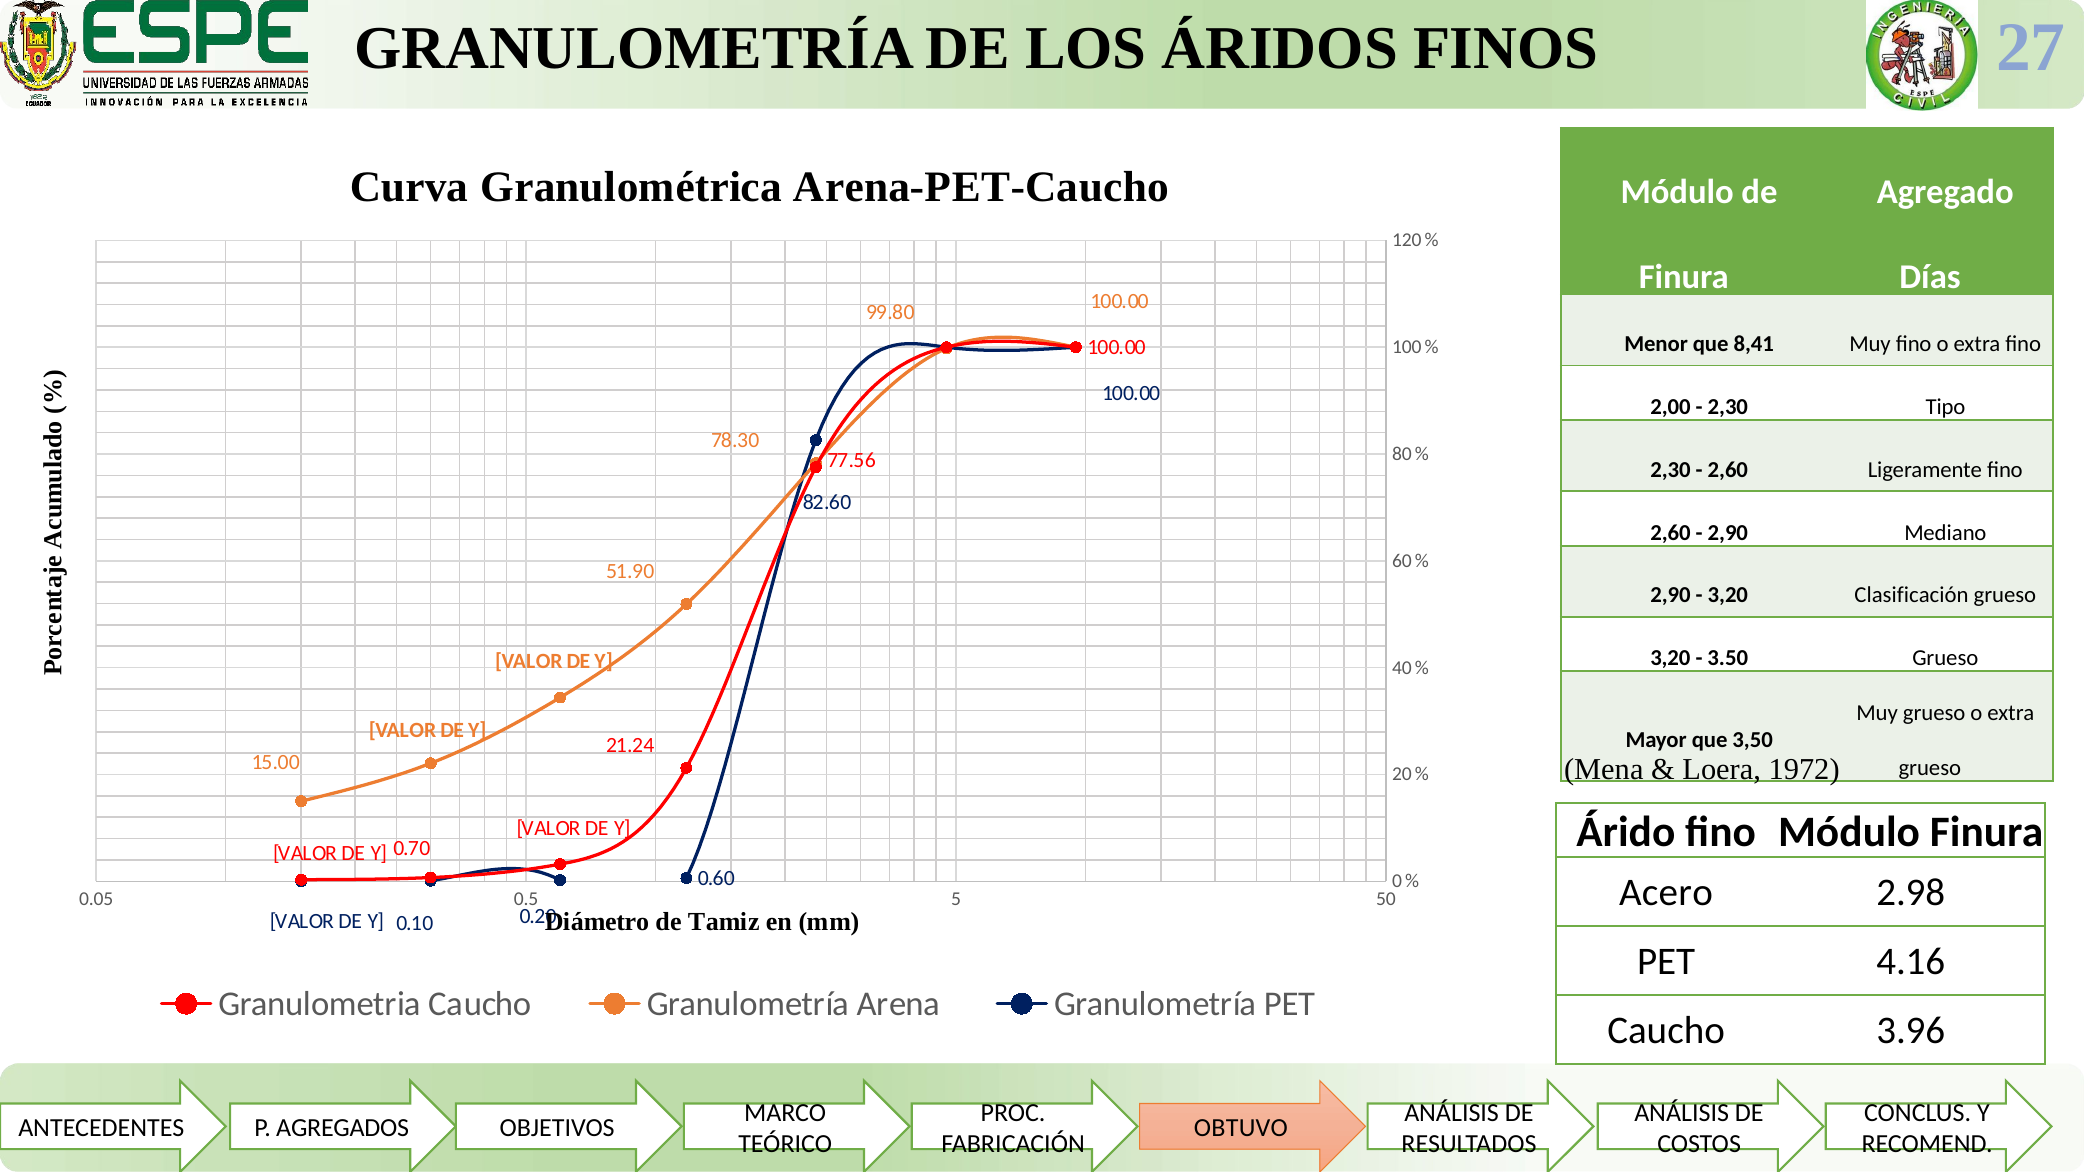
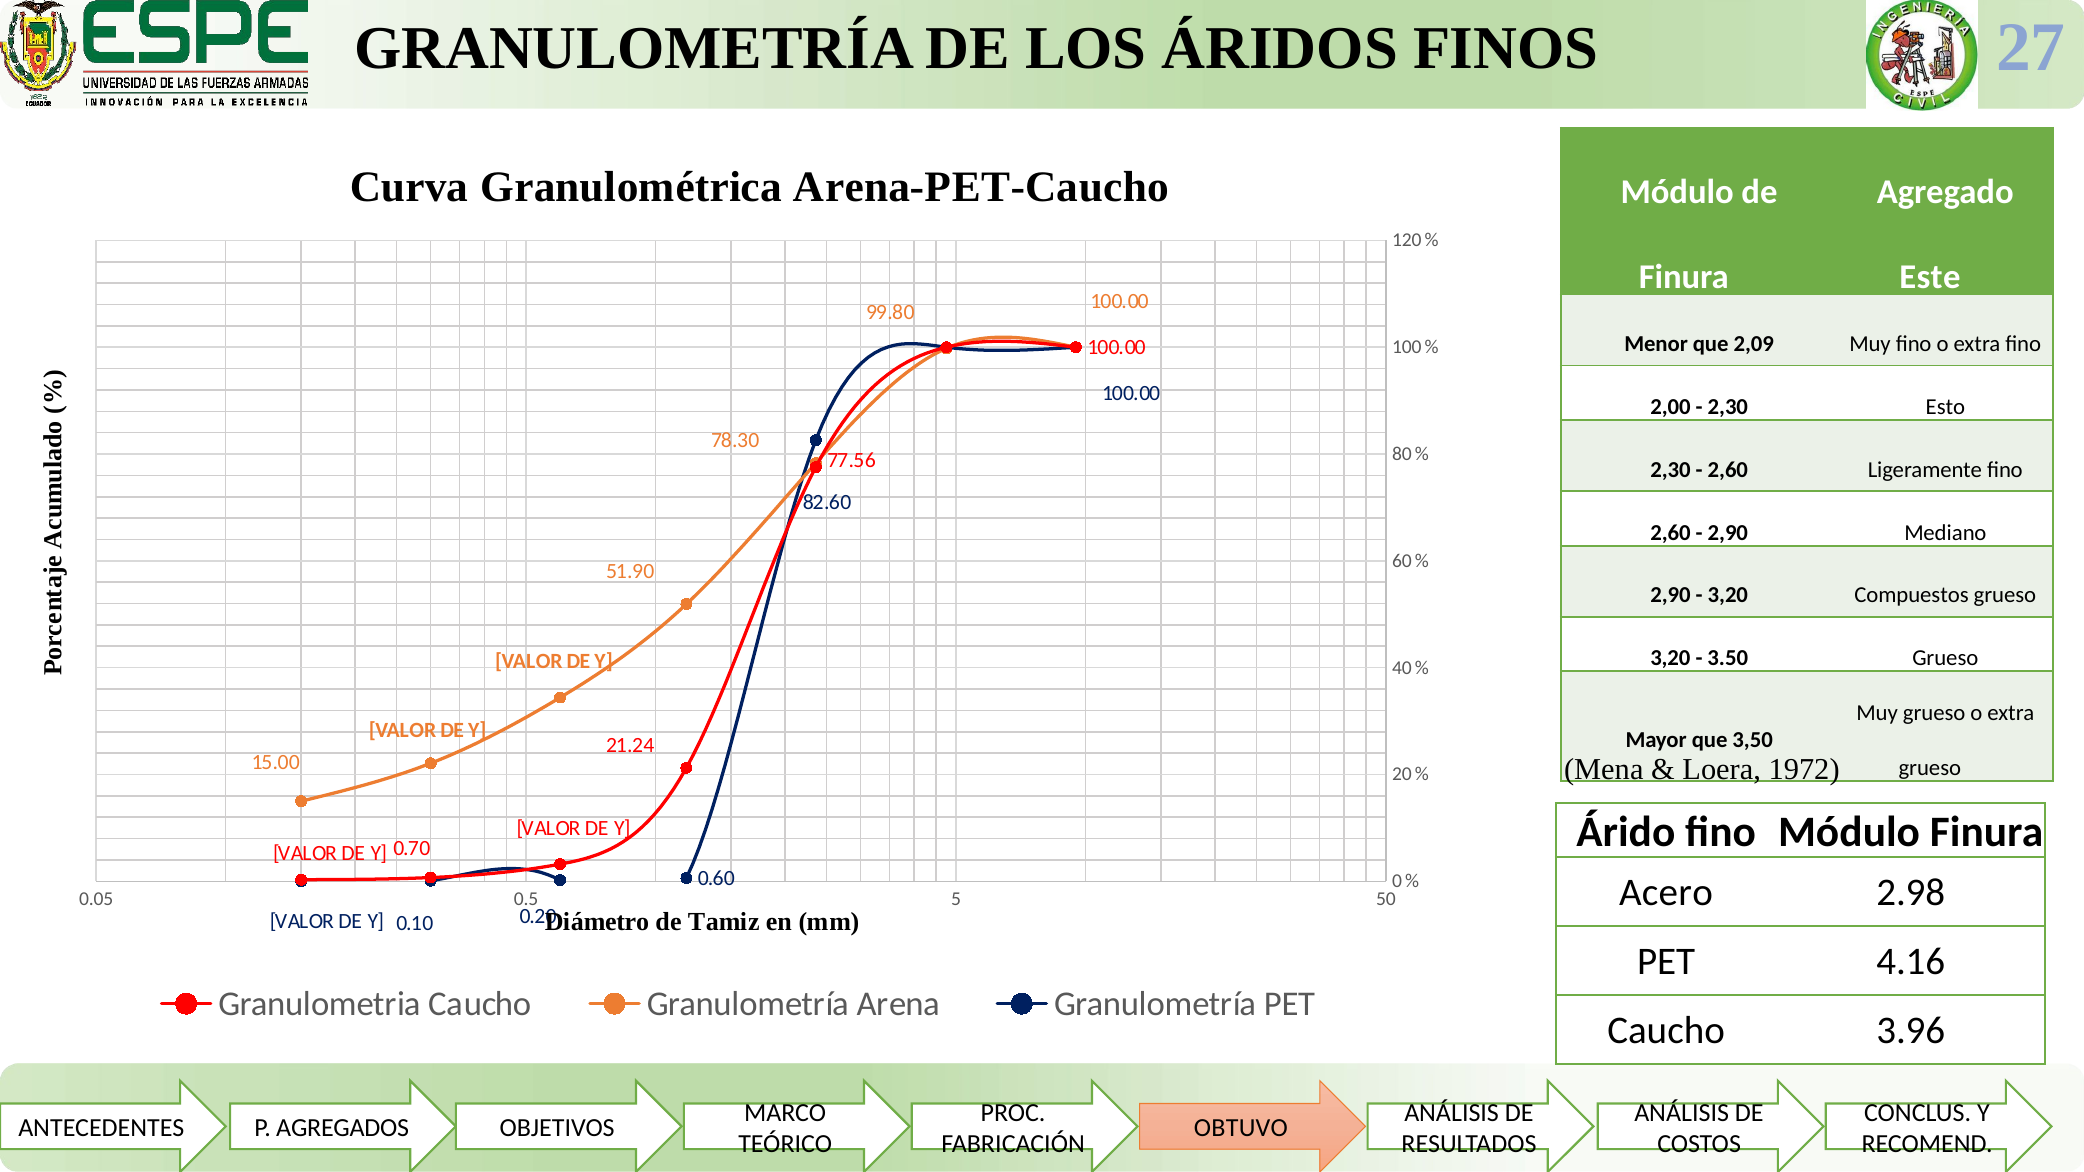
Días: Días -> Este
8,41: 8,41 -> 2,09
Tipo: Tipo -> Esto
Clasificación: Clasificación -> Compuestos
